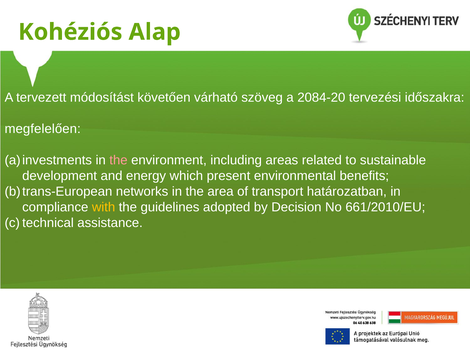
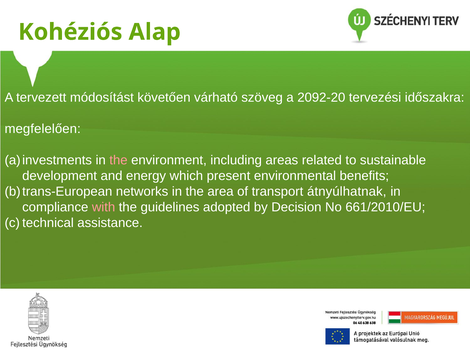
2084-20: 2084-20 -> 2092-20
határozatban: határozatban -> átnyúlhatnak
with colour: yellow -> pink
